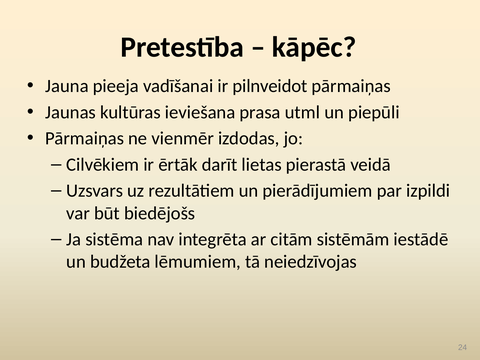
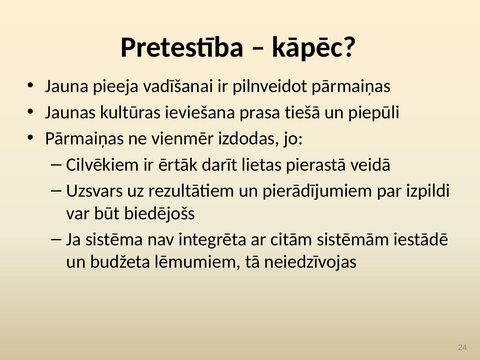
utml: utml -> tiešā
